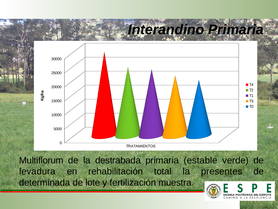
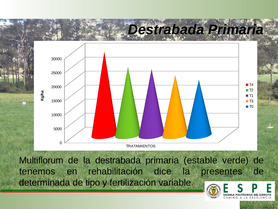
Interandino at (166, 30): Interandino -> Destrabada
levadura: levadura -> tenemos
total: total -> dice
lote: lote -> tipo
muestra: muestra -> variable
